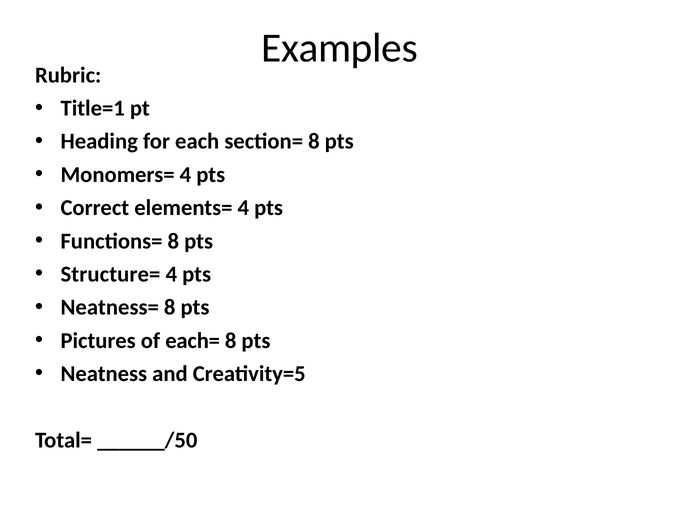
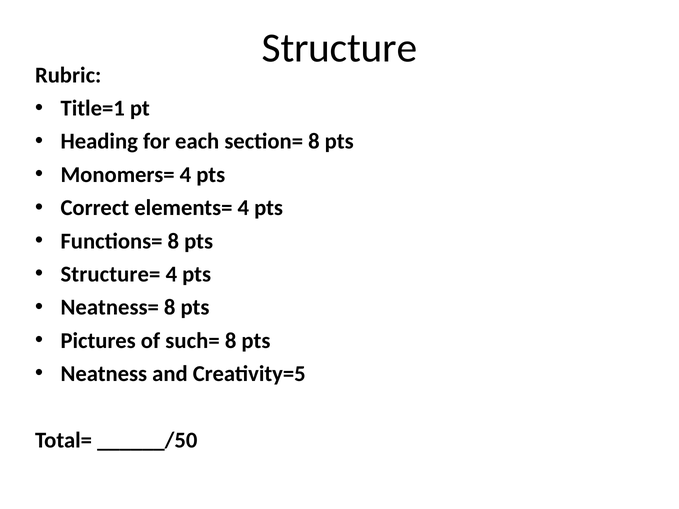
Examples: Examples -> Structure
each=: each= -> such=
